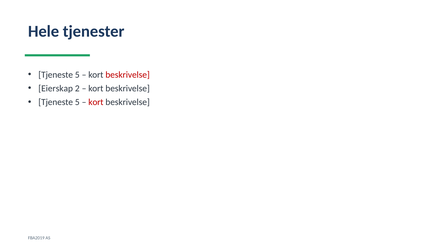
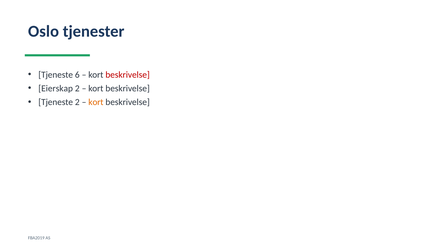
Hele: Hele -> Oslo
5 at (77, 75): 5 -> 6
5 at (77, 102): 5 -> 2
kort at (96, 102) colour: red -> orange
